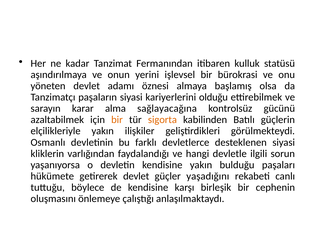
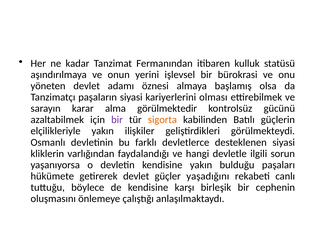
olduğu: olduğu -> olması
sağlayacağına: sağlayacağına -> görülmektedir
bir at (117, 120) colour: orange -> purple
